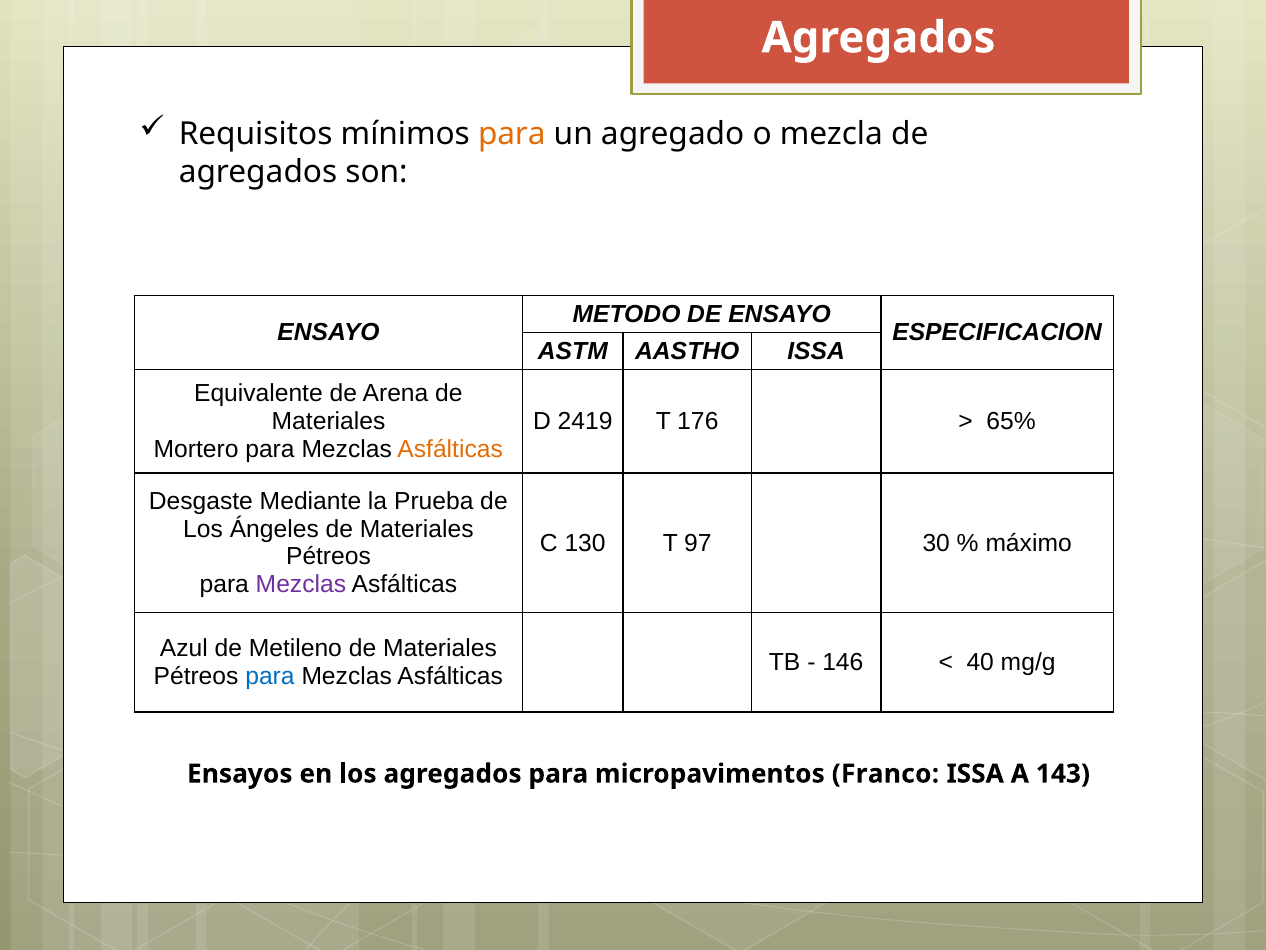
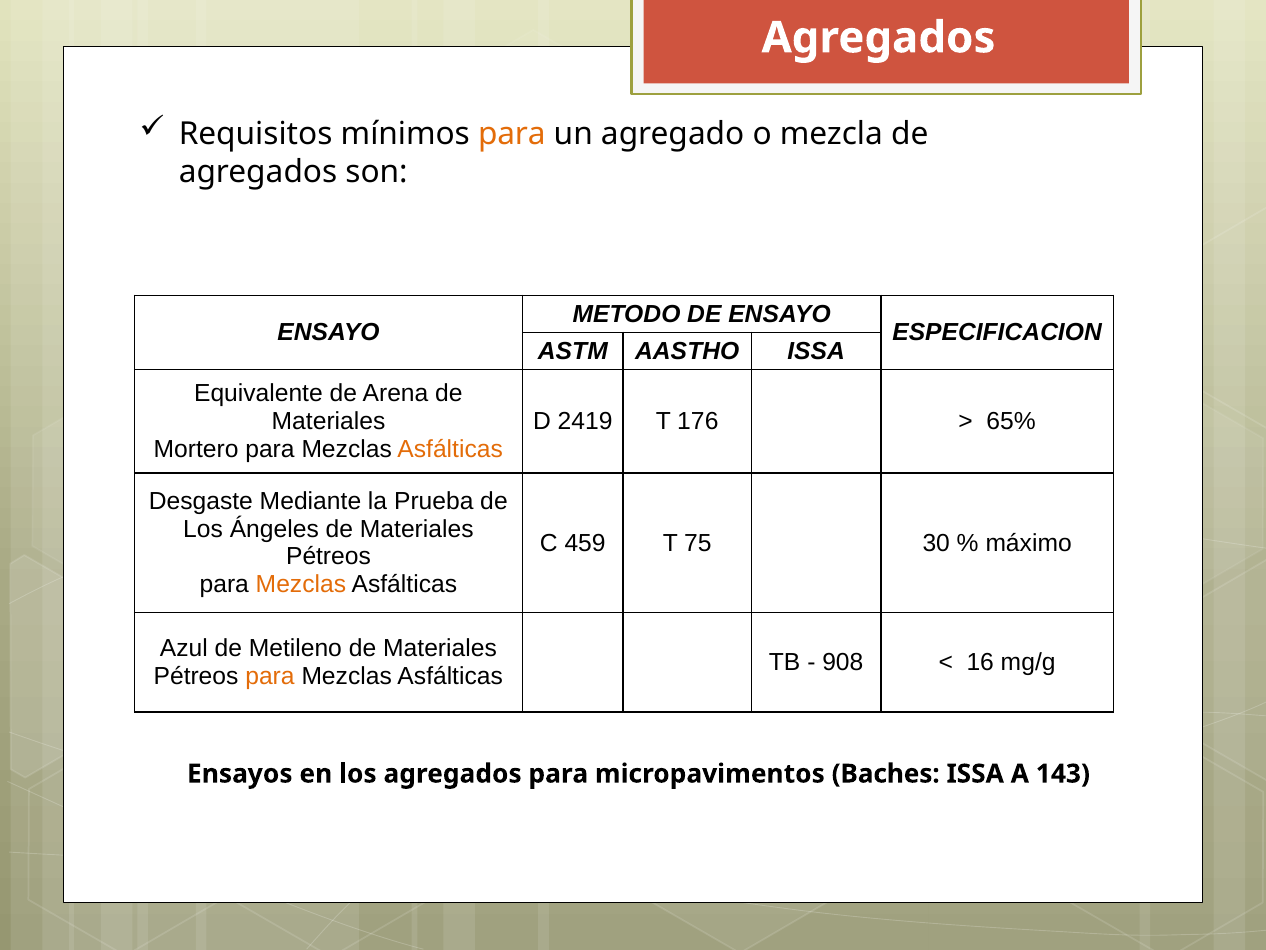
130: 130 -> 459
97: 97 -> 75
Mezclas at (301, 584) colour: purple -> orange
146: 146 -> 908
40: 40 -> 16
para at (270, 676) colour: blue -> orange
Franco: Franco -> Baches
